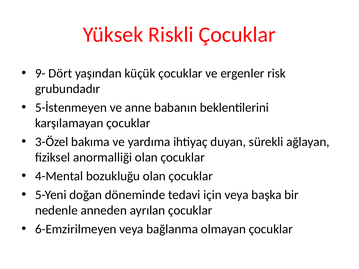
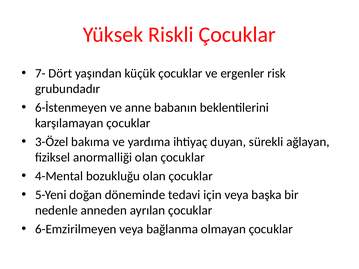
9-: 9- -> 7-
5-İstenmeyen: 5-İstenmeyen -> 6-İstenmeyen
